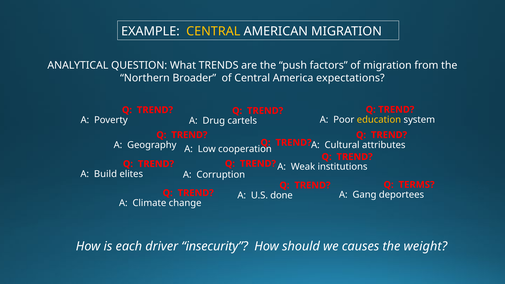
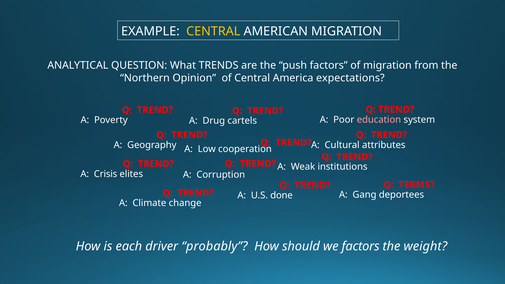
Broader: Broader -> Opinion
education colour: yellow -> pink
Build: Build -> Crisis
insecurity: insecurity -> probably
we causes: causes -> factors
